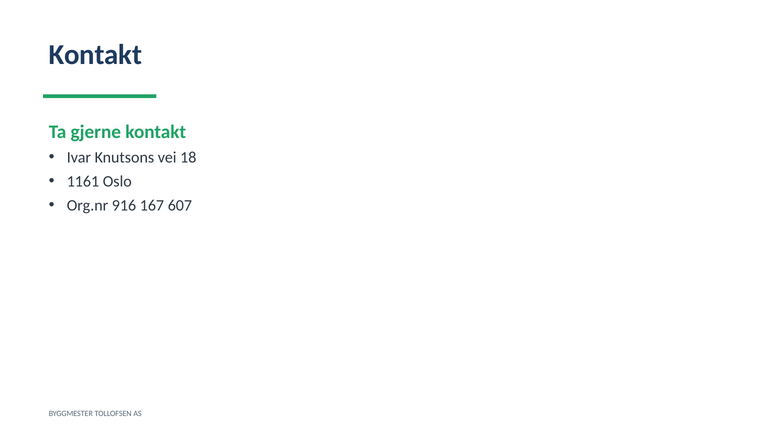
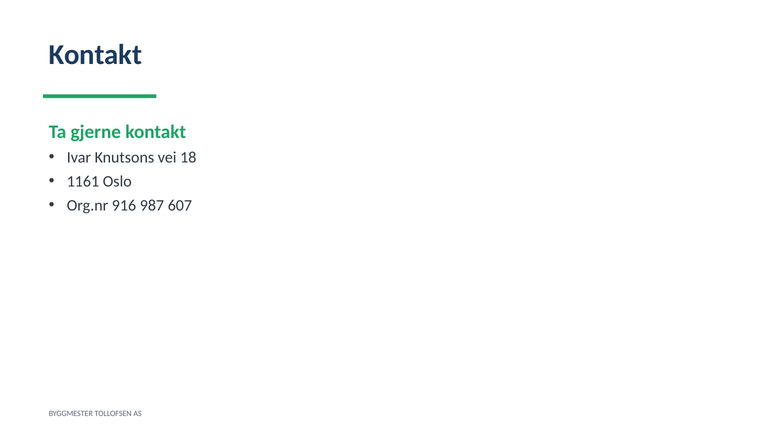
167: 167 -> 987
